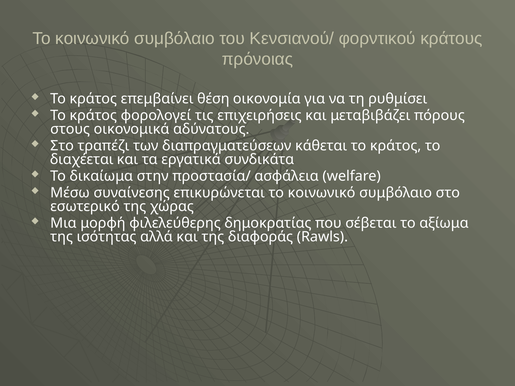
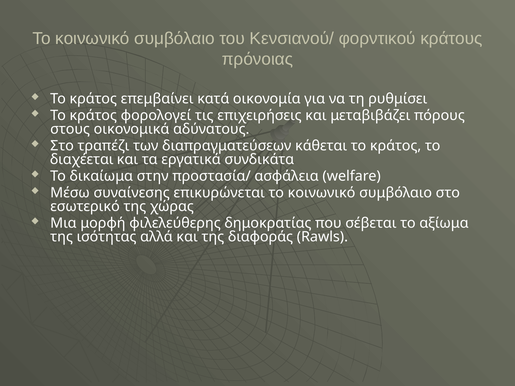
θέση: θέση -> κατά
